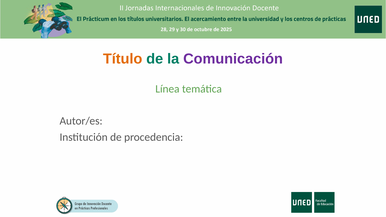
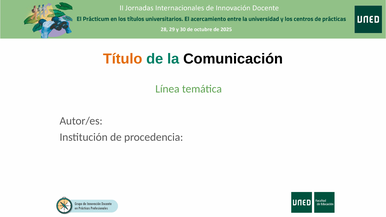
Comunicación colour: purple -> black
